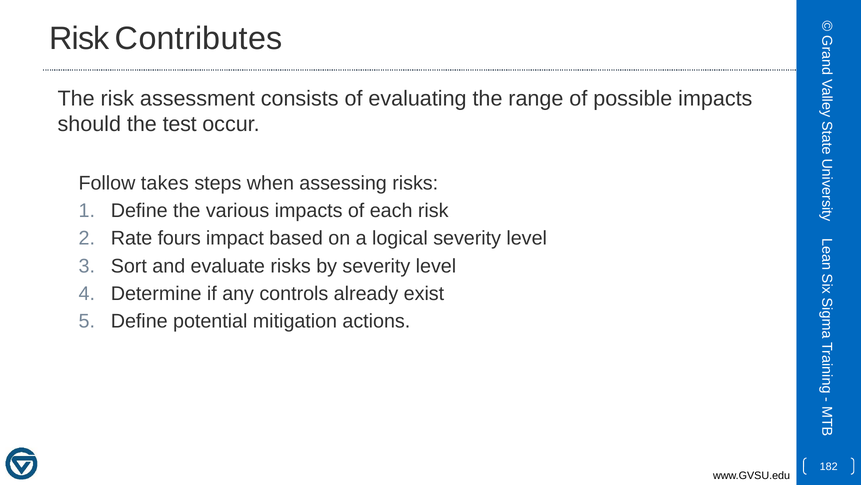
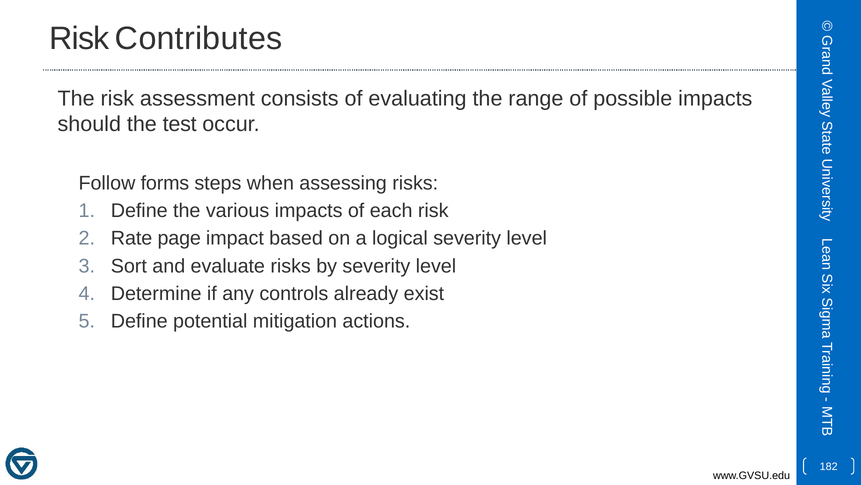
takes: takes -> forms
fours: fours -> page
